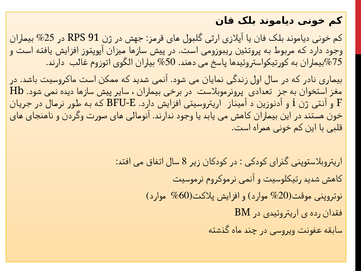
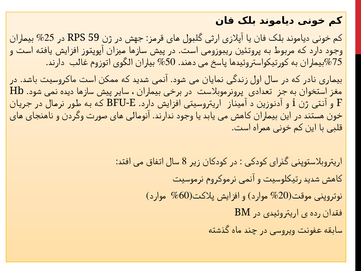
91: 91 -> 59
